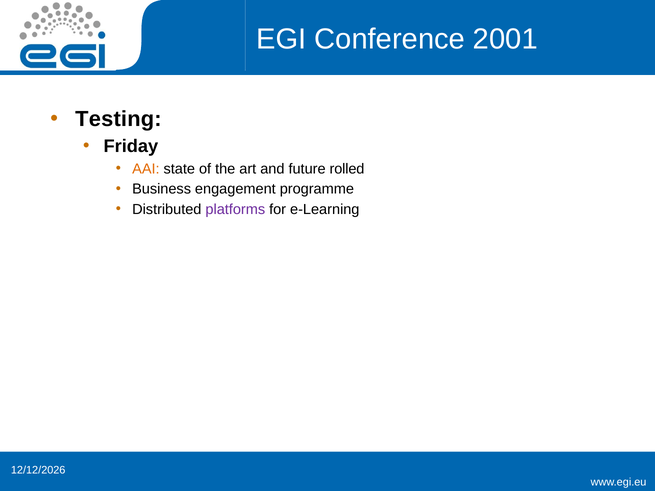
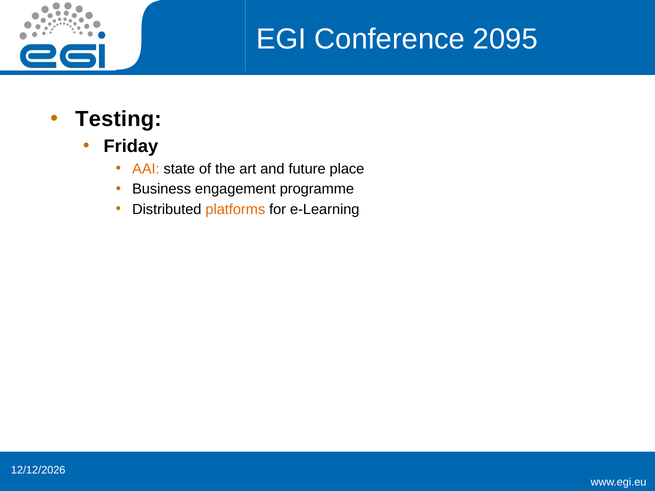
2001: 2001 -> 2095
rolled: rolled -> place
platforms colour: purple -> orange
